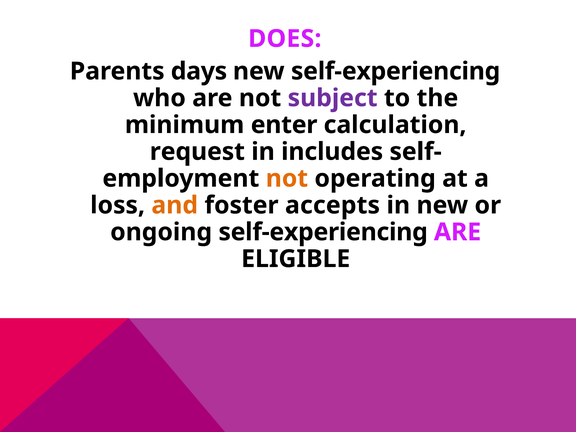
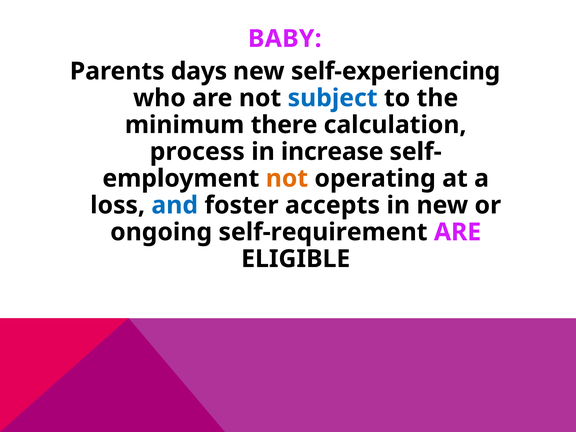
DOES: DOES -> BABY
subject colour: purple -> blue
enter: enter -> there
request: request -> process
includes: includes -> increase
and colour: orange -> blue
ongoing self-experiencing: self-experiencing -> self-requirement
